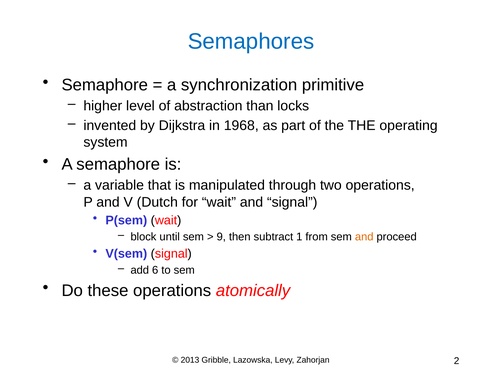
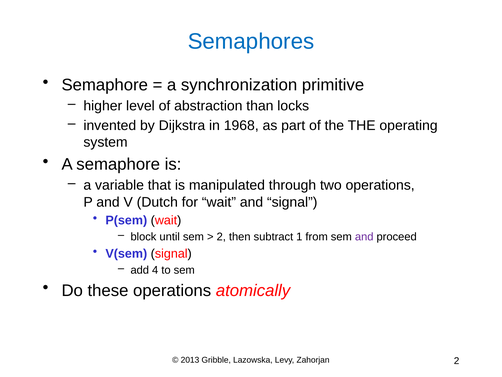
9 at (221, 236): 9 -> 2
and at (364, 236) colour: orange -> purple
6: 6 -> 4
